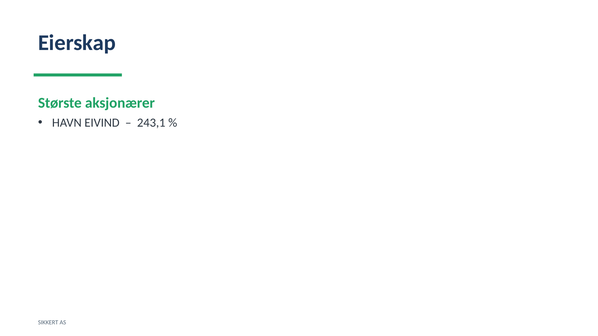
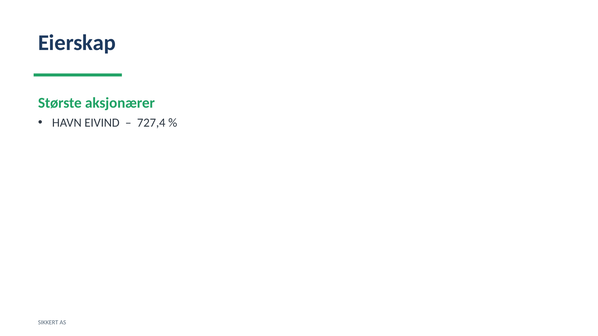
243,1: 243,1 -> 727,4
